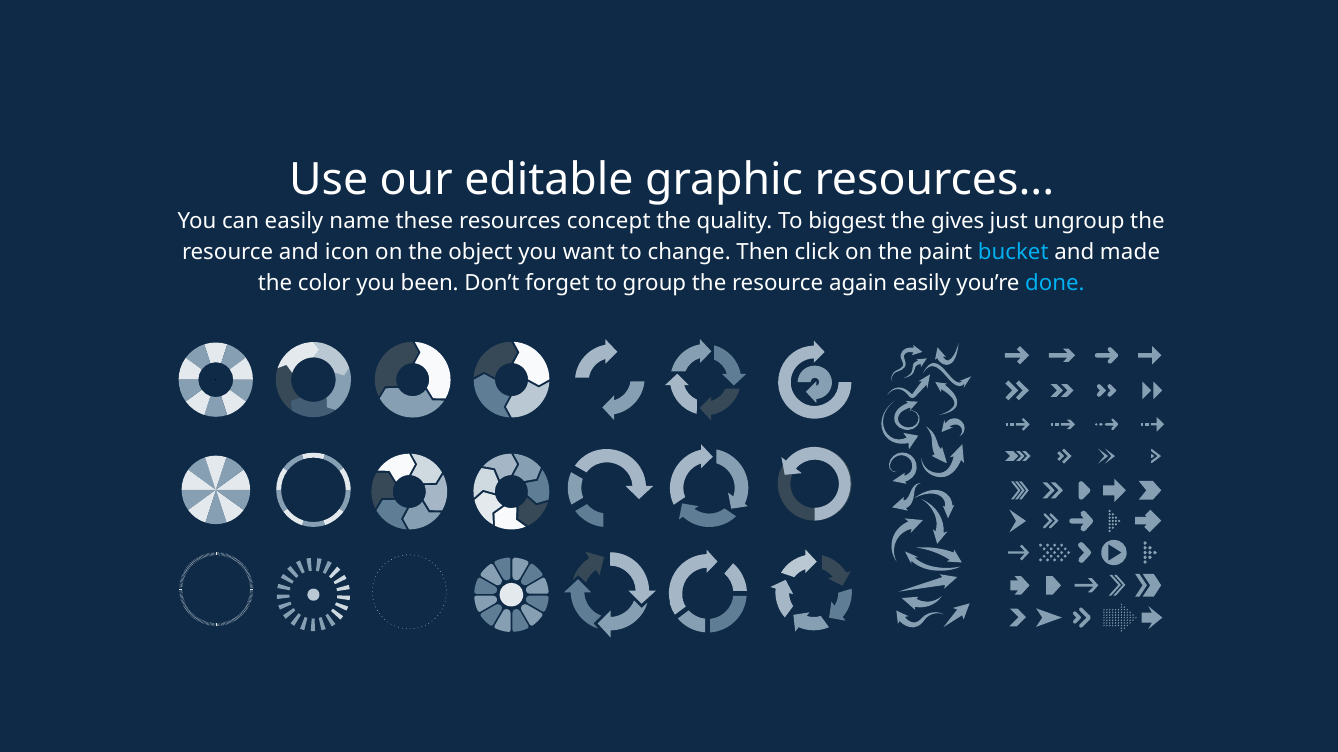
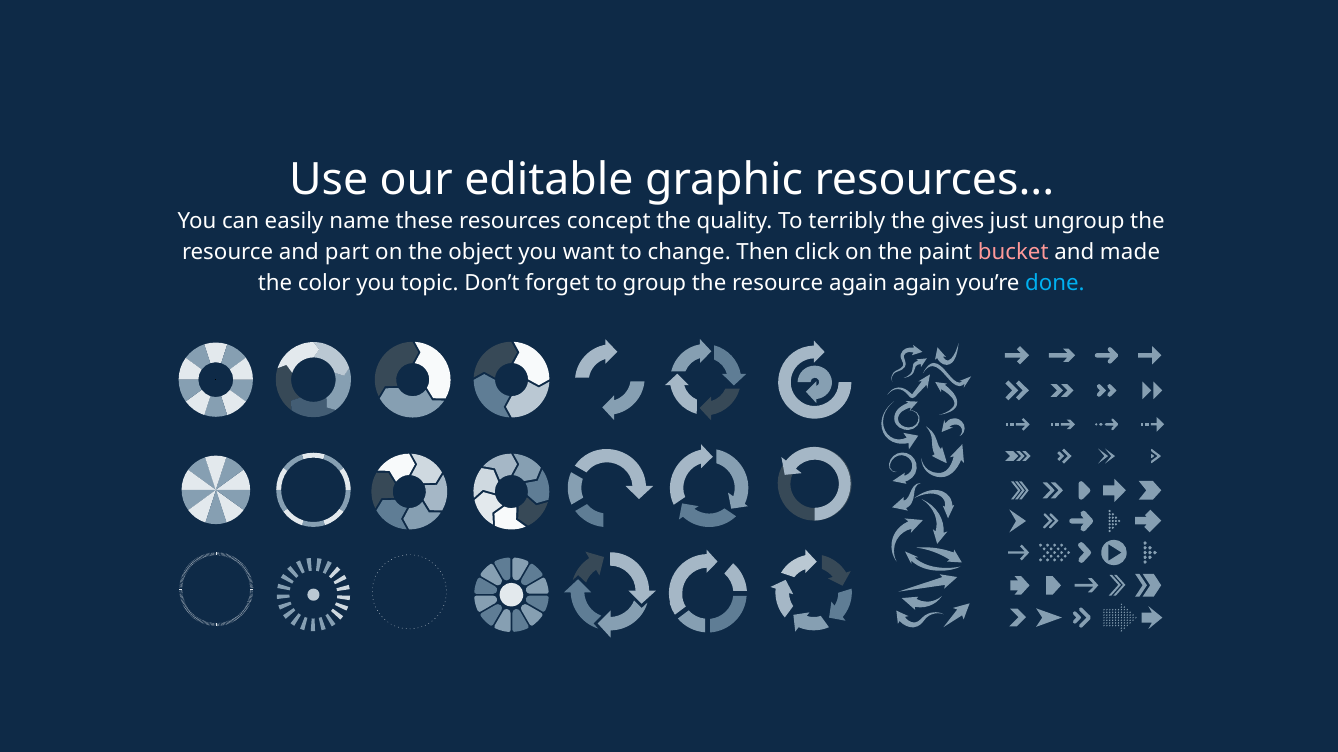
biggest: biggest -> terribly
icon: icon -> part
bucket colour: light blue -> pink
been: been -> topic
again easily: easily -> again
